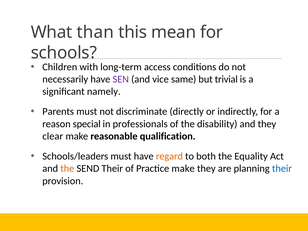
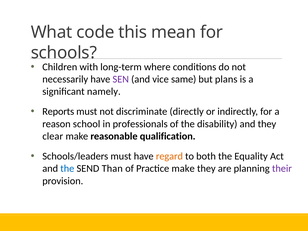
than: than -> code
access: access -> where
trivial: trivial -> plans
Parents: Parents -> Reports
special: special -> school
the at (67, 169) colour: orange -> blue
SEND Their: Their -> Than
their at (282, 169) colour: blue -> purple
